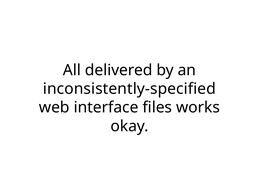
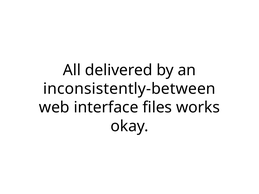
inconsistently-specified: inconsistently-specified -> inconsistently-between
